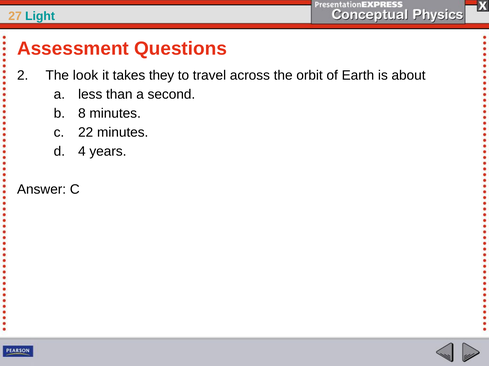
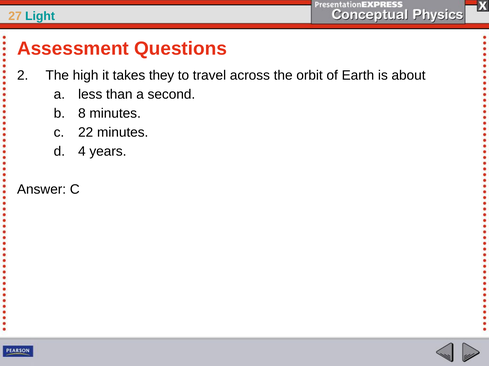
look: look -> high
